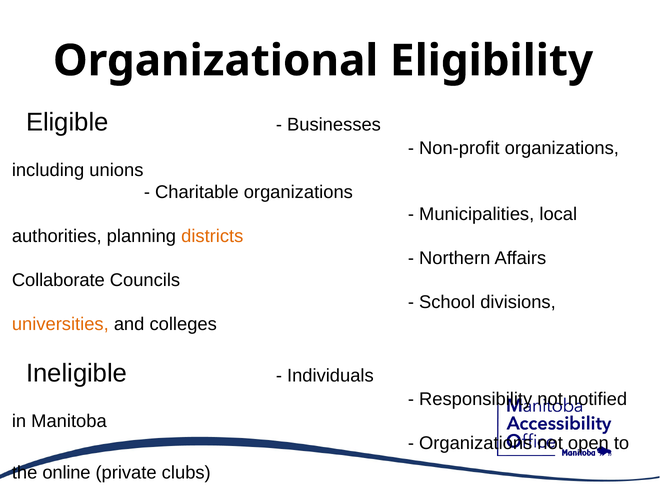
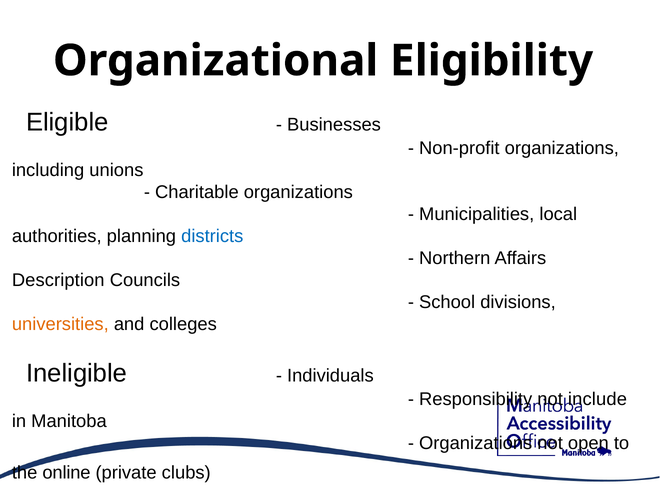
districts colour: orange -> blue
Collaborate: Collaborate -> Description
notified: notified -> include
